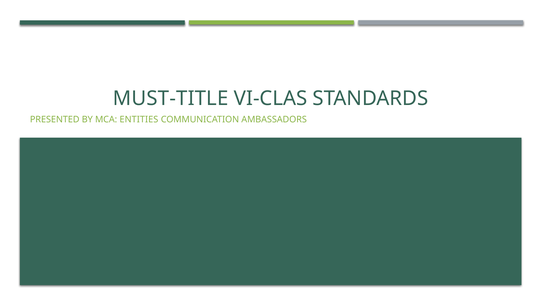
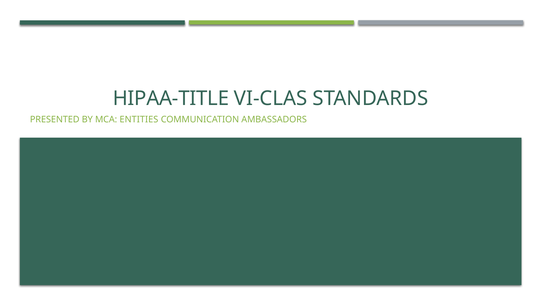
MUST-TITLE: MUST-TITLE -> HIPAA-TITLE
